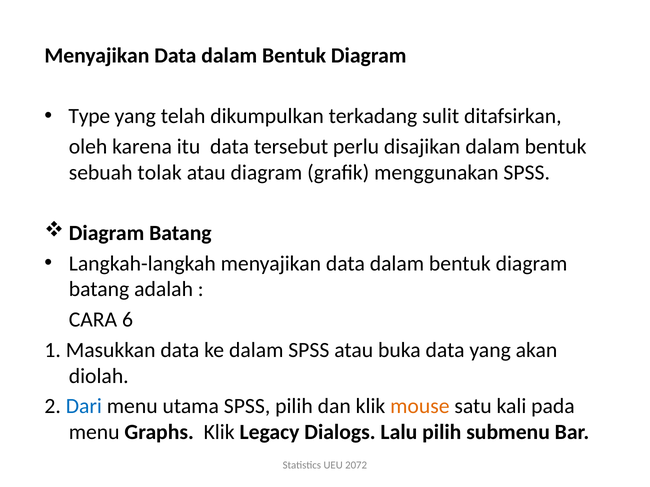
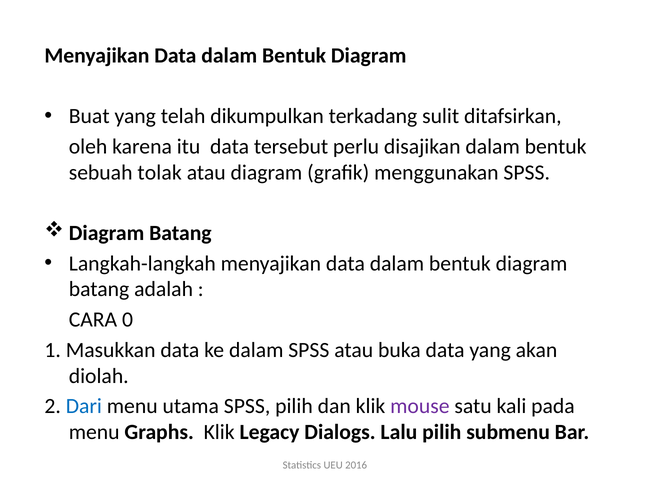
Type: Type -> Buat
6: 6 -> 0
mouse colour: orange -> purple
2072: 2072 -> 2016
